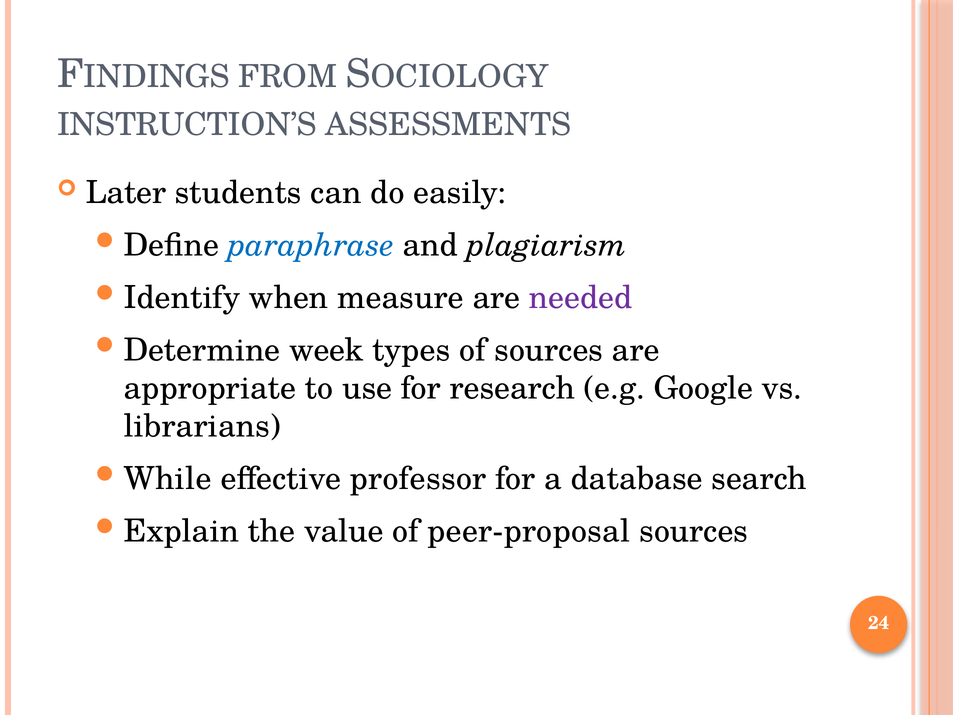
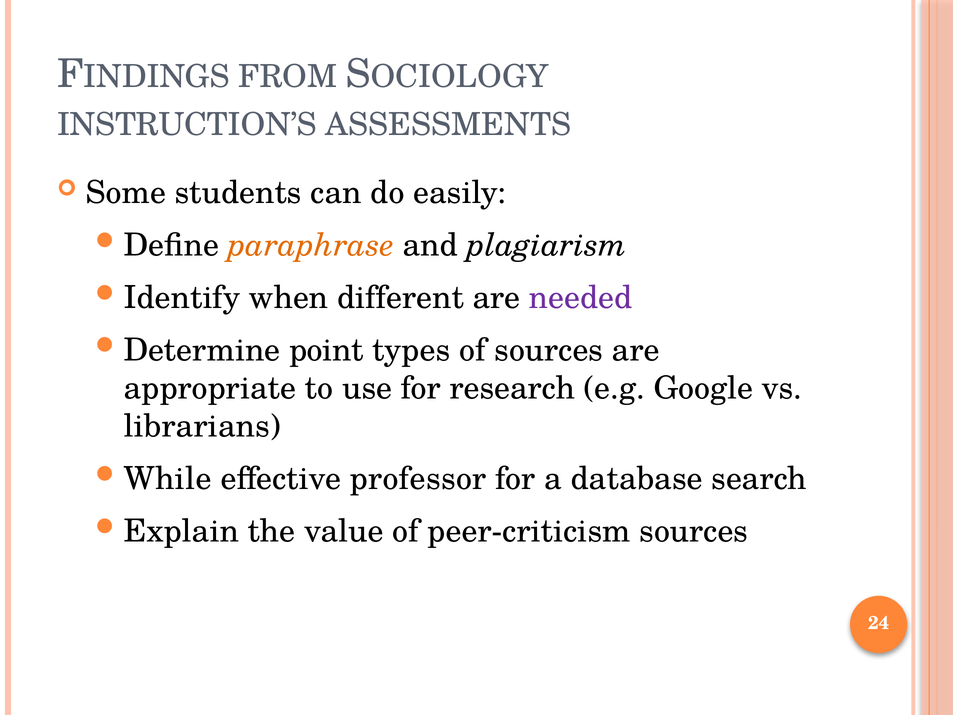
Later: Later -> Some
paraphrase colour: blue -> orange
measure: measure -> different
week: week -> point
peer-proposal: peer-proposal -> peer-criticism
